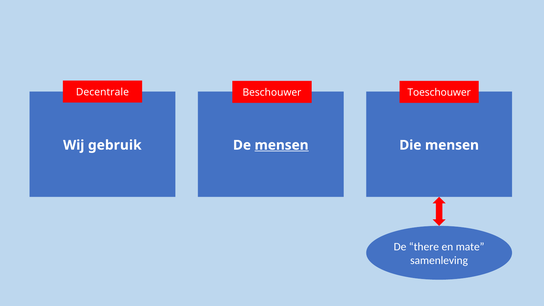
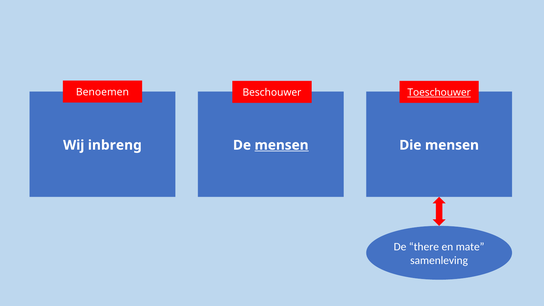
Decentrale: Decentrale -> Benoemen
Toeschouwer underline: none -> present
gebruik: gebruik -> inbreng
